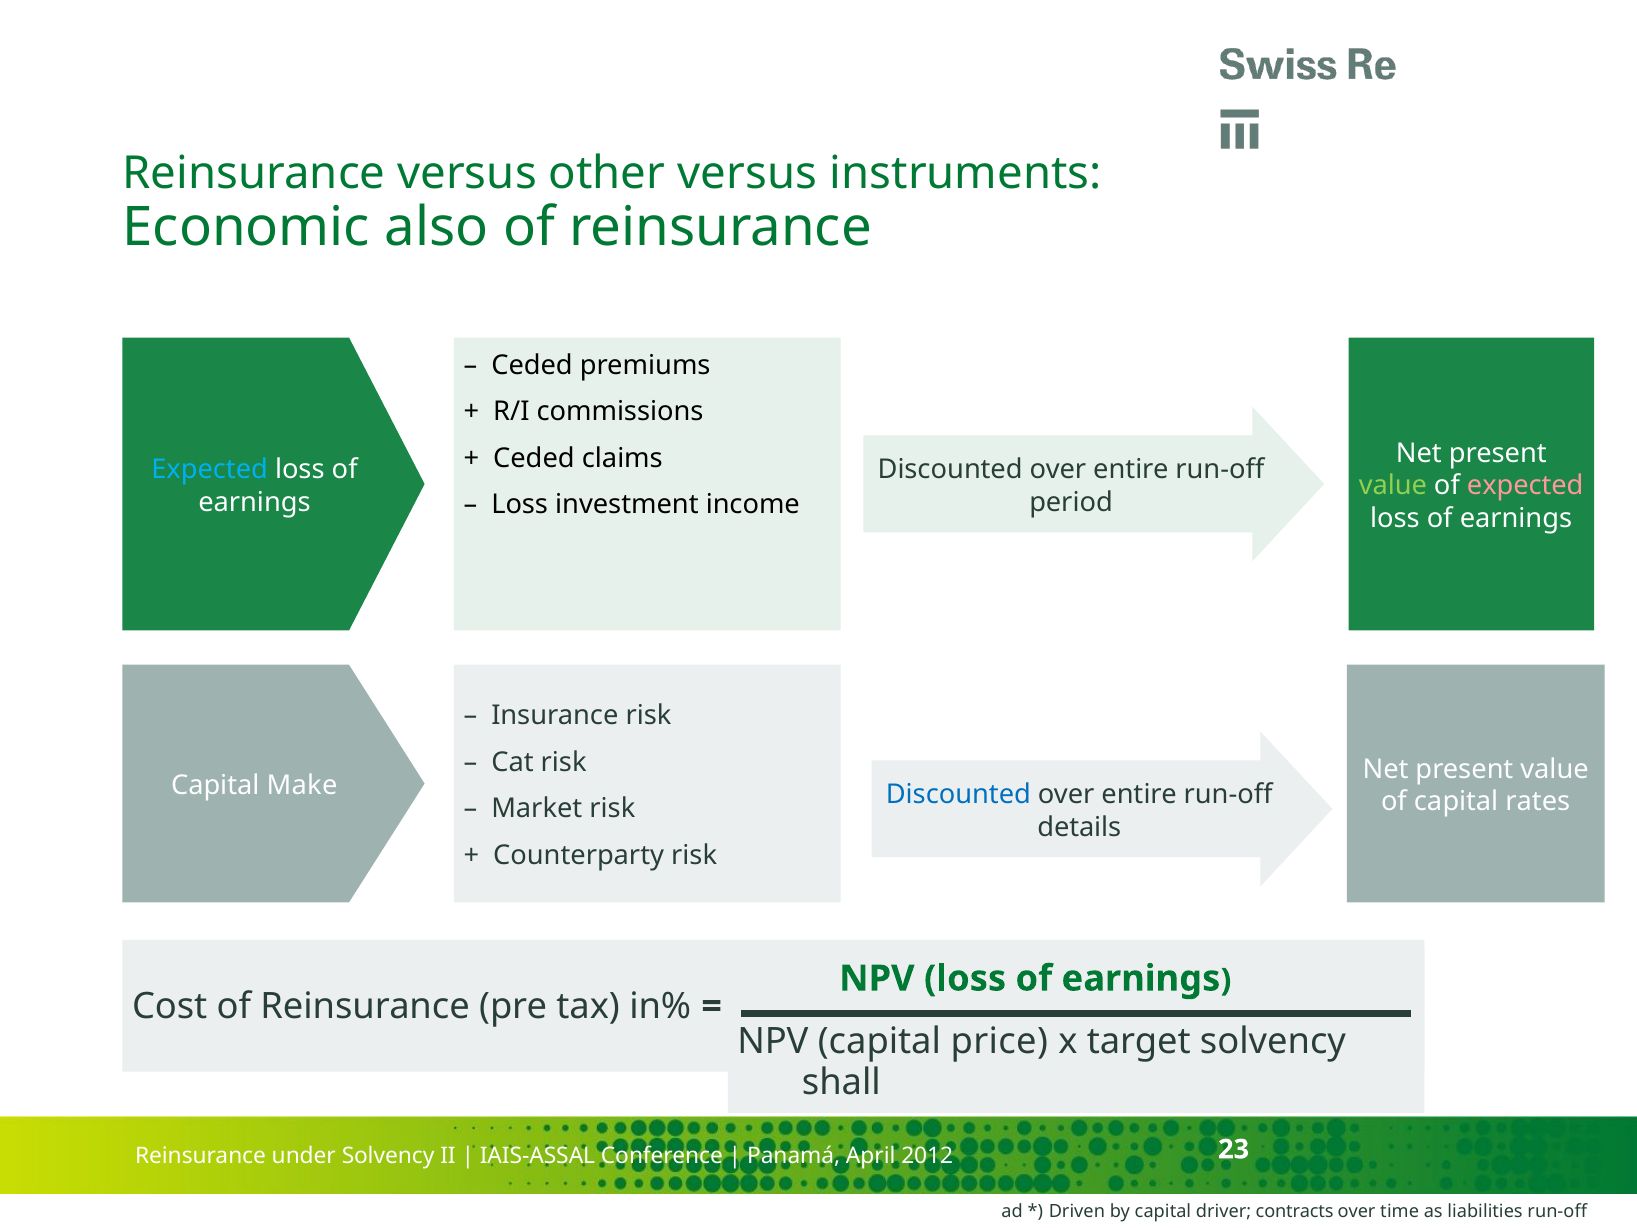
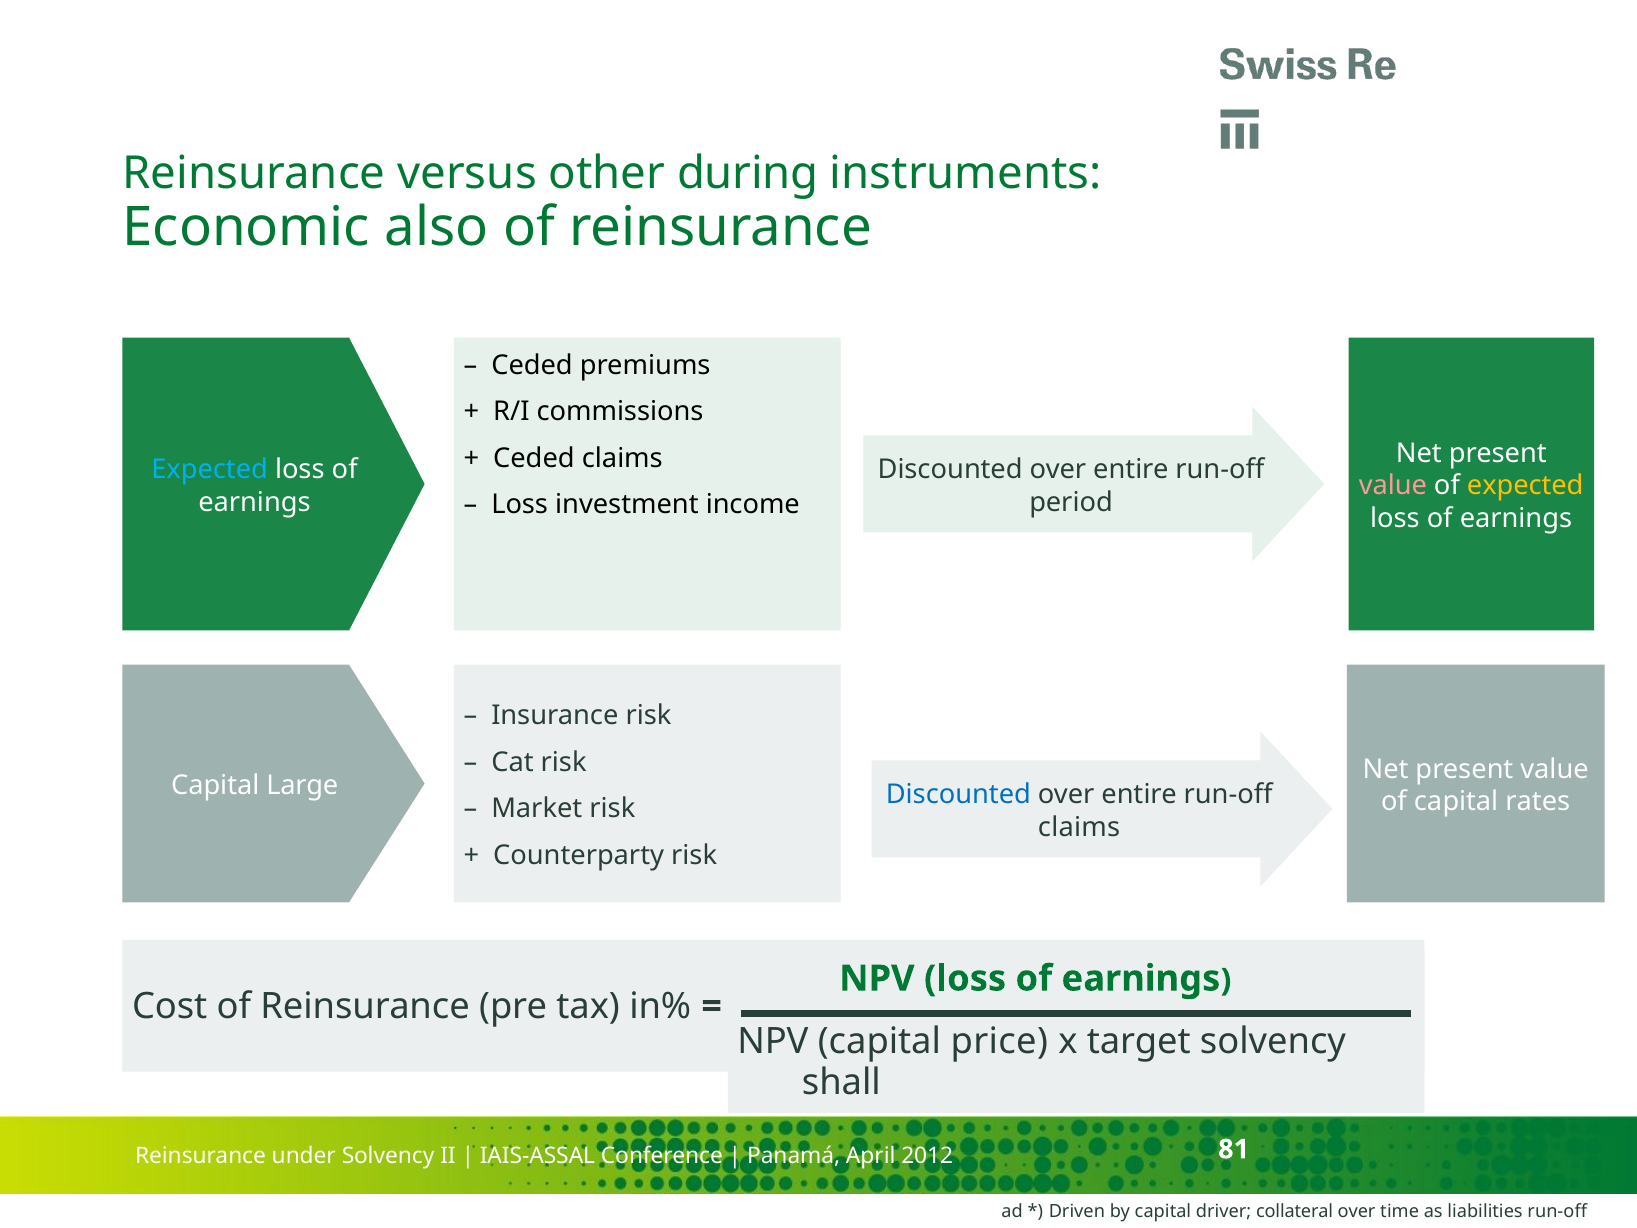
other versus: versus -> during
value at (1393, 486) colour: light green -> pink
expected at (1525, 486) colour: pink -> yellow
Make: Make -> Large
details at (1079, 827): details -> claims
23: 23 -> 81
contracts: contracts -> collateral
